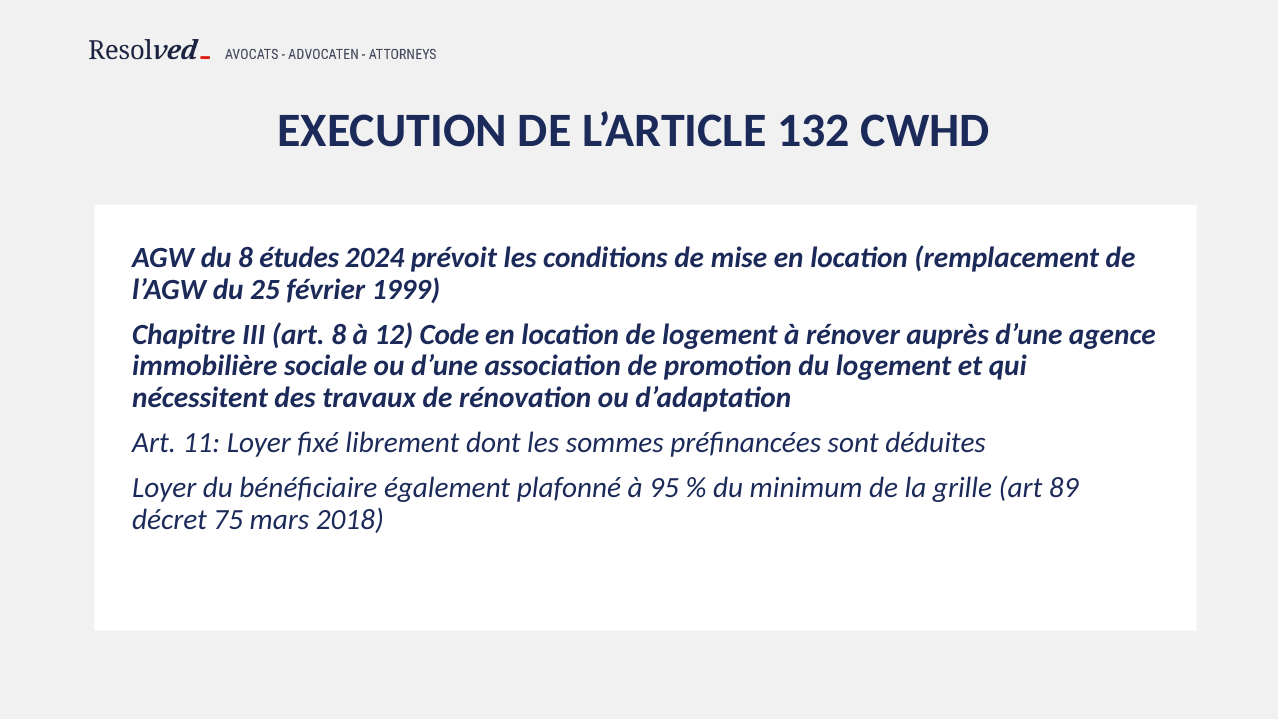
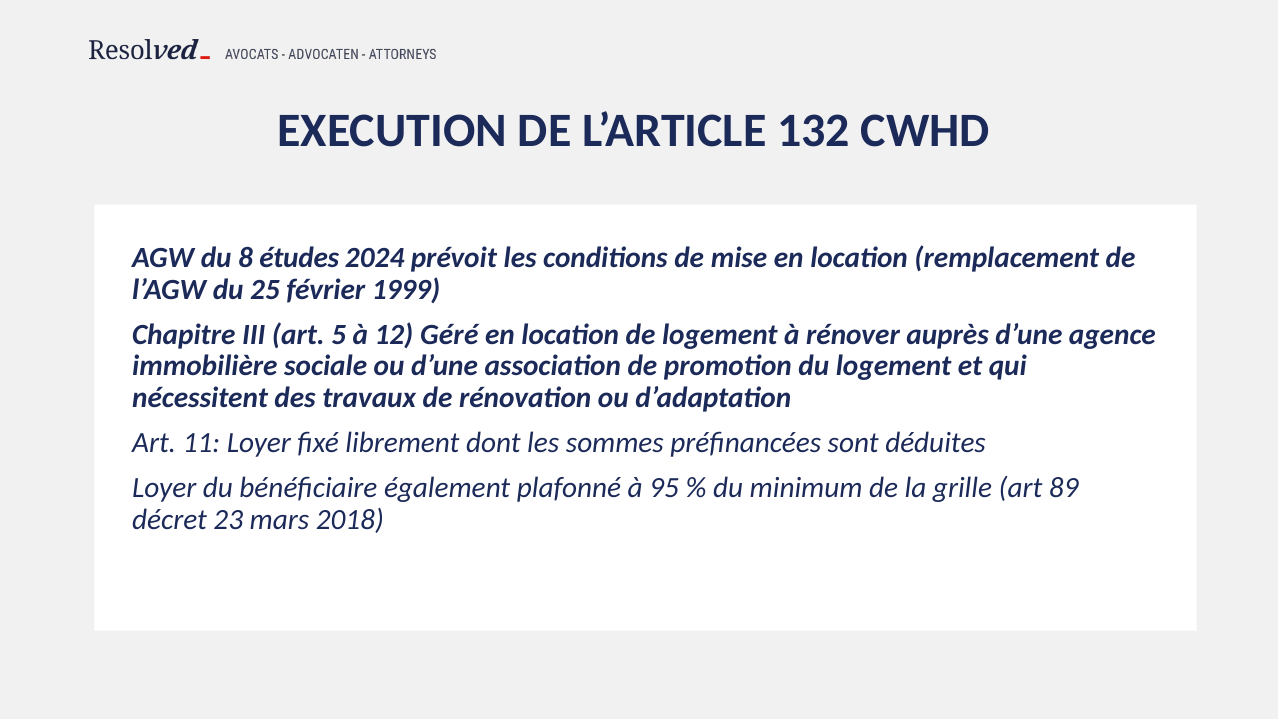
art 8: 8 -> 5
Code: Code -> Géré
75: 75 -> 23
